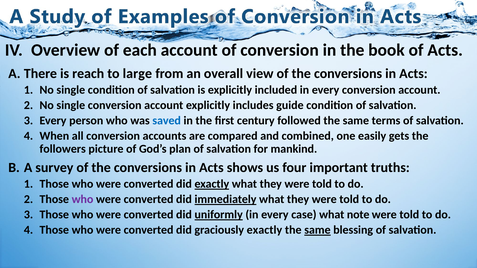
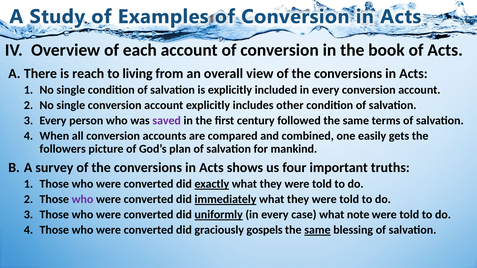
large: large -> living
guide: guide -> other
saved colour: blue -> purple
graciously exactly: exactly -> gospels
